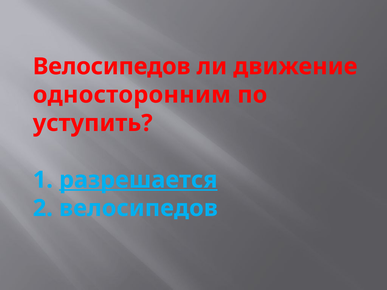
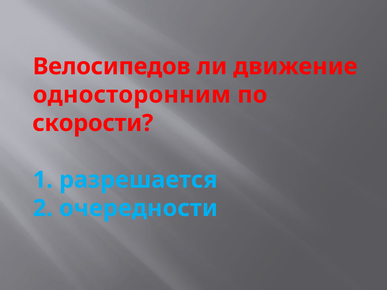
уступить: уступить -> скорости
разрешается underline: present -> none
2 велосипедов: велосипедов -> очередности
